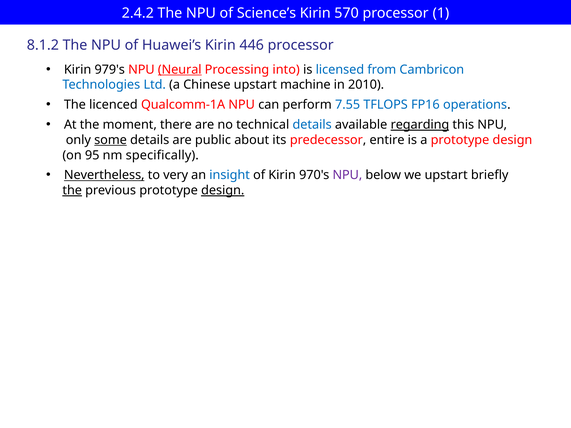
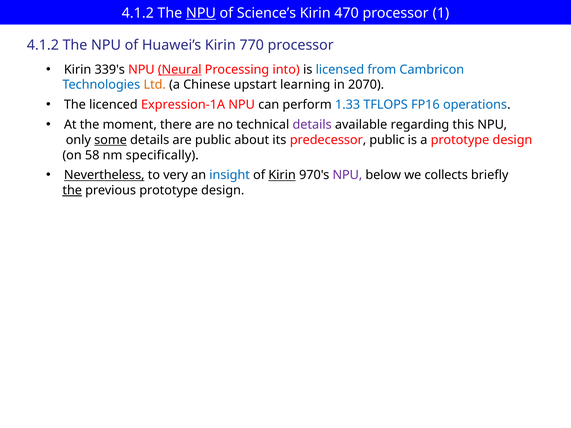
2.4.2 at (138, 13): 2.4.2 -> 4.1.2
NPU at (201, 13) underline: none -> present
570: 570 -> 470
8.1.2 at (43, 45): 8.1.2 -> 4.1.2
446: 446 -> 770
979's: 979's -> 339's
Ltd colour: blue -> orange
machine: machine -> learning
2010: 2010 -> 2070
Qualcomm-1A: Qualcomm-1A -> Expression-1A
7.55: 7.55 -> 1.33
details at (312, 125) colour: blue -> purple
regarding underline: present -> none
predecessor entire: entire -> public
95: 95 -> 58
Kirin at (282, 175) underline: none -> present
we upstart: upstart -> collects
design at (223, 190) underline: present -> none
